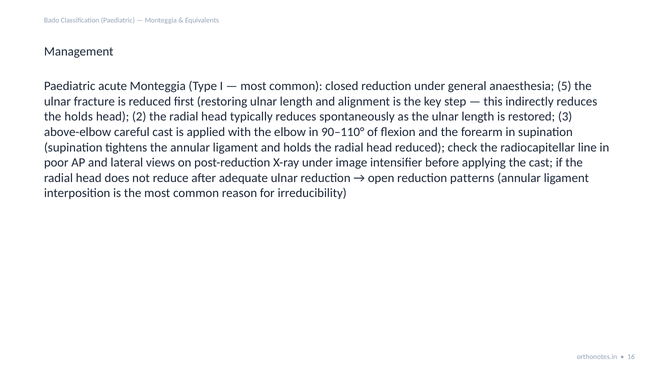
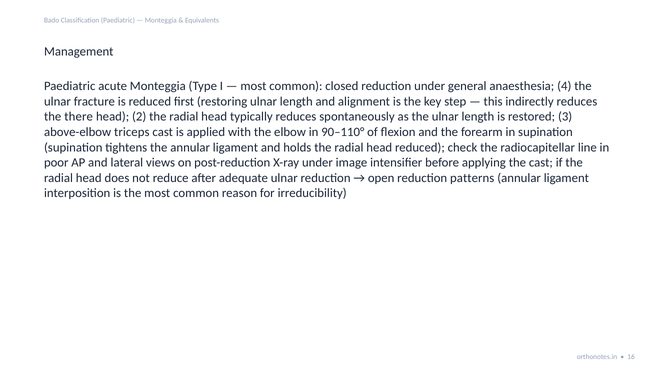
5: 5 -> 4
the holds: holds -> there
careful: careful -> triceps
